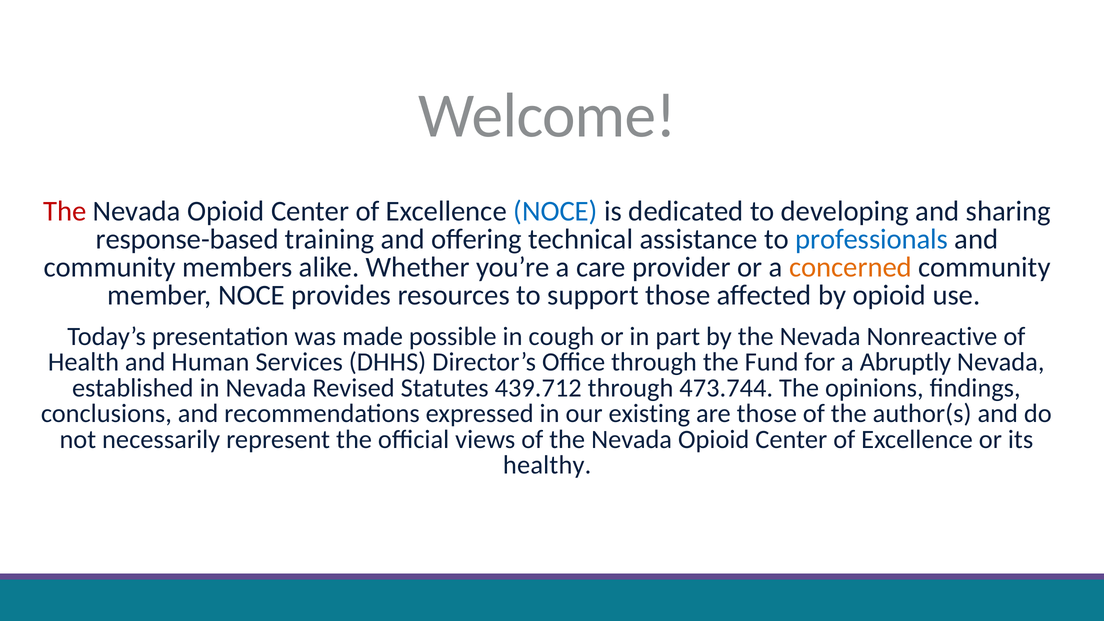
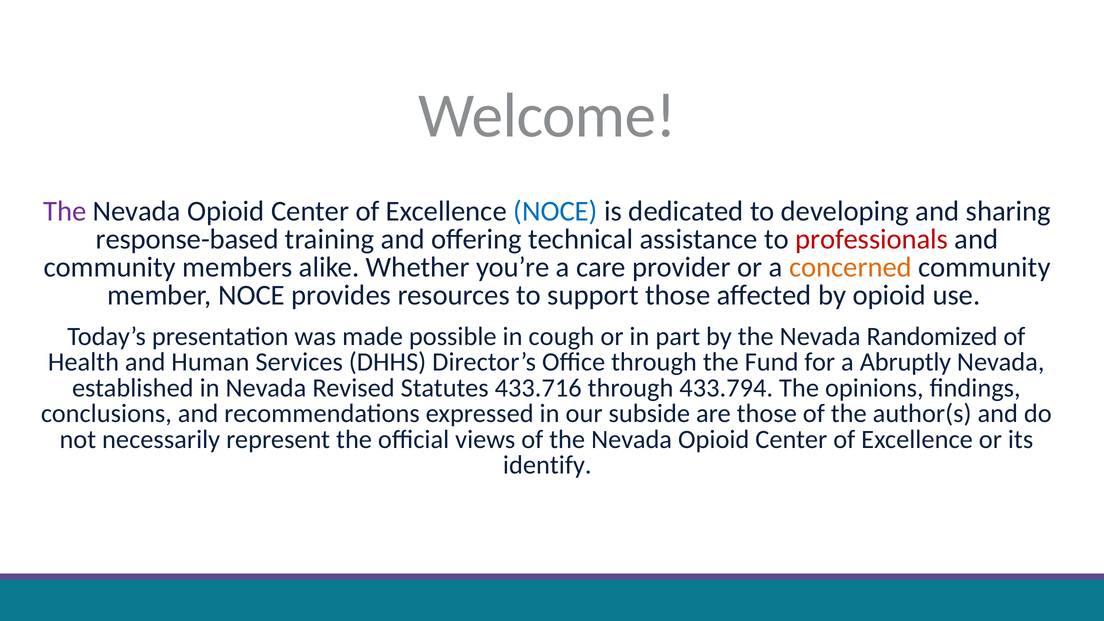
The at (65, 211) colour: red -> purple
professionals colour: blue -> red
Nonreactive: Nonreactive -> Randomized
439.712: 439.712 -> 433.716
473.744: 473.744 -> 433.794
existing: existing -> subside
healthy: healthy -> identify
